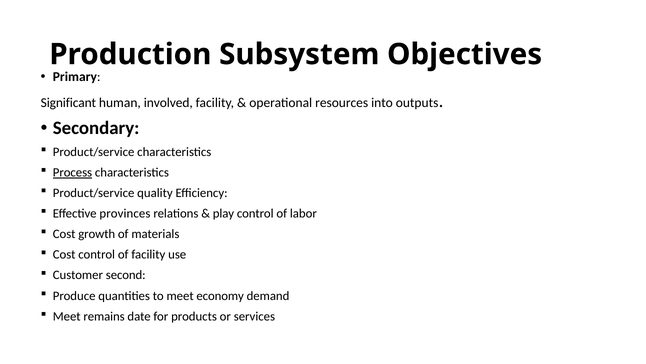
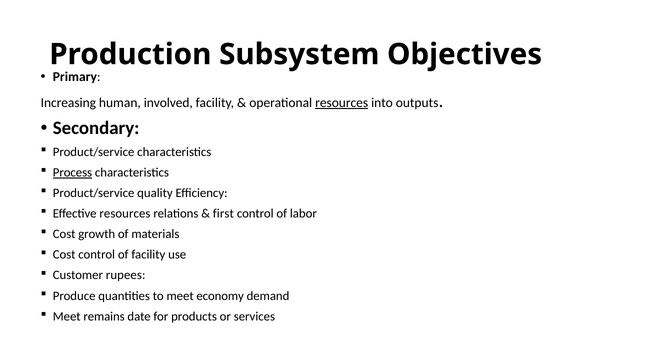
Significant: Significant -> Increasing
resources at (342, 103) underline: none -> present
Effective provinces: provinces -> resources
play: play -> first
second: second -> rupees
